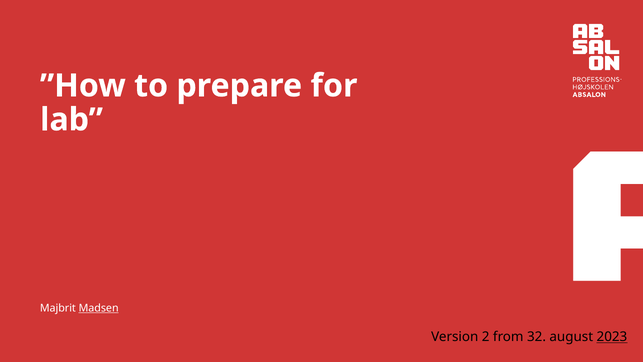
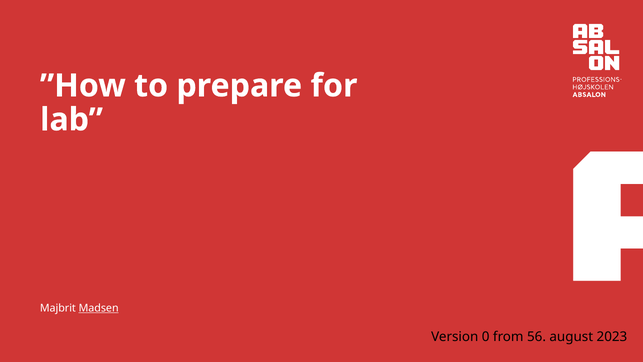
2: 2 -> 0
32: 32 -> 56
2023 underline: present -> none
